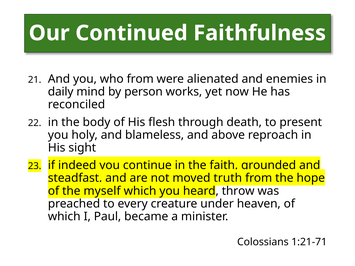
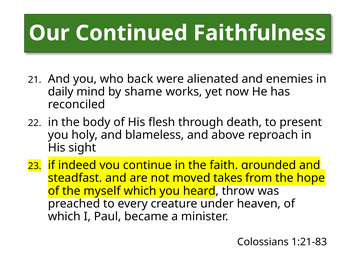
who from: from -> back
person: person -> shame
truth: truth -> takes
1:21-71: 1:21-71 -> 1:21-83
